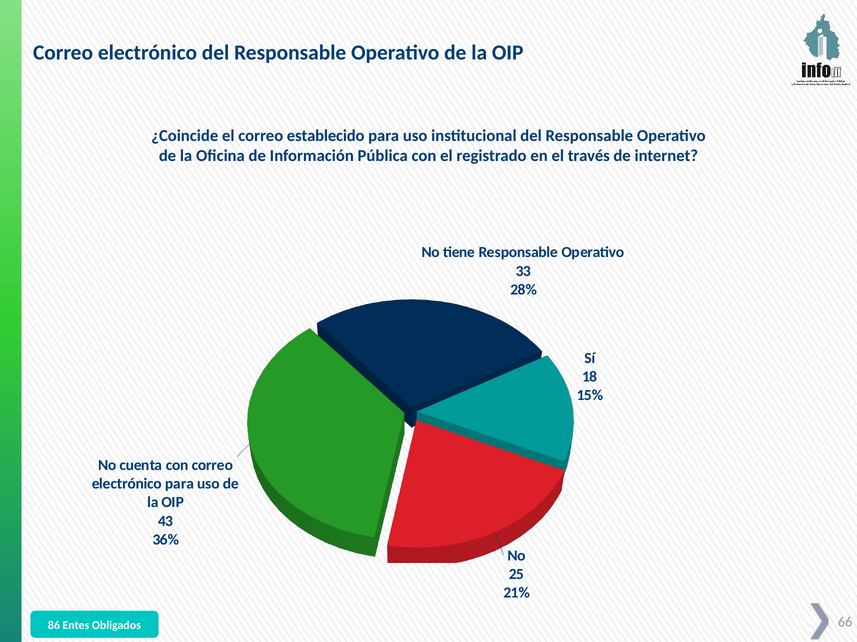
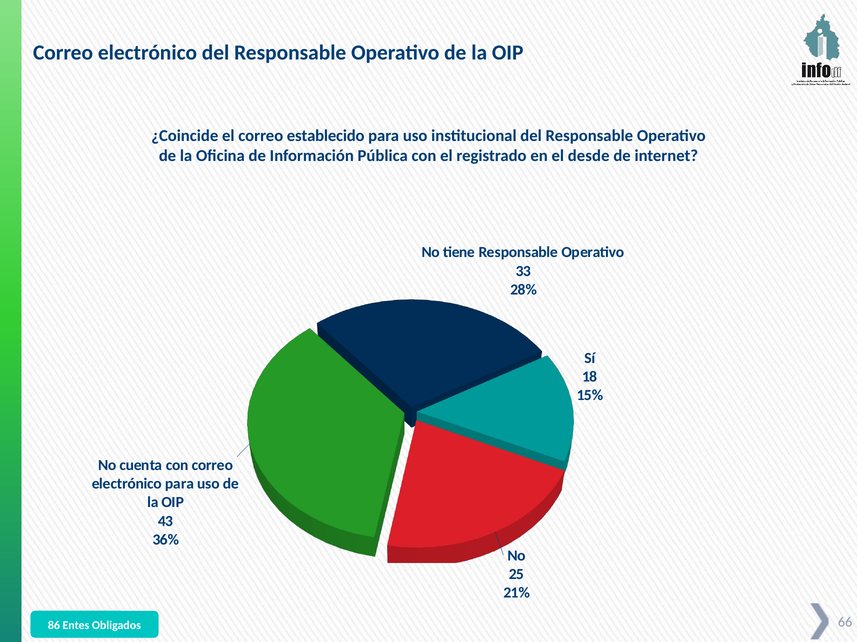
través: través -> desde
